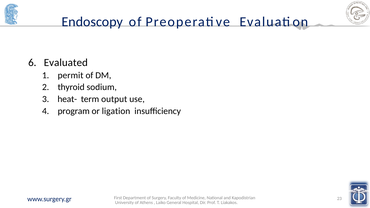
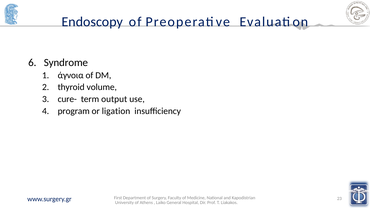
Evaluated: Evaluated -> Syndrome
permit: permit -> άγνοια
sodium: sodium -> volume
heat-: heat- -> cure-
